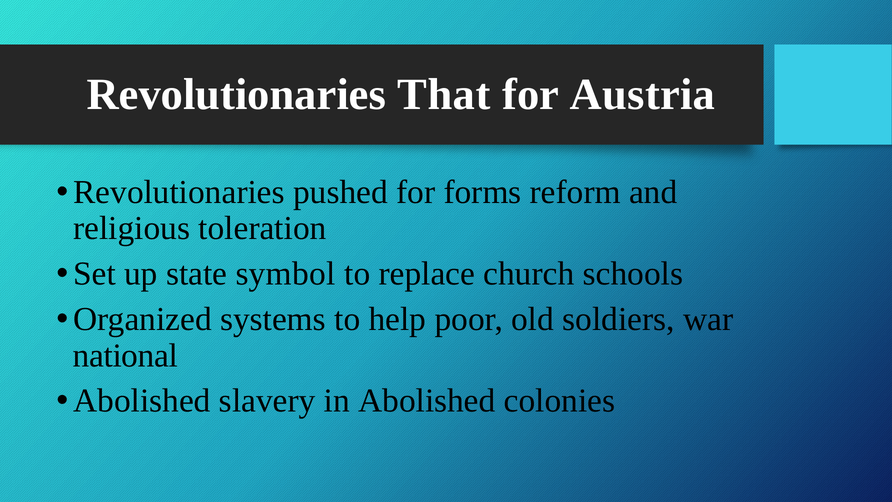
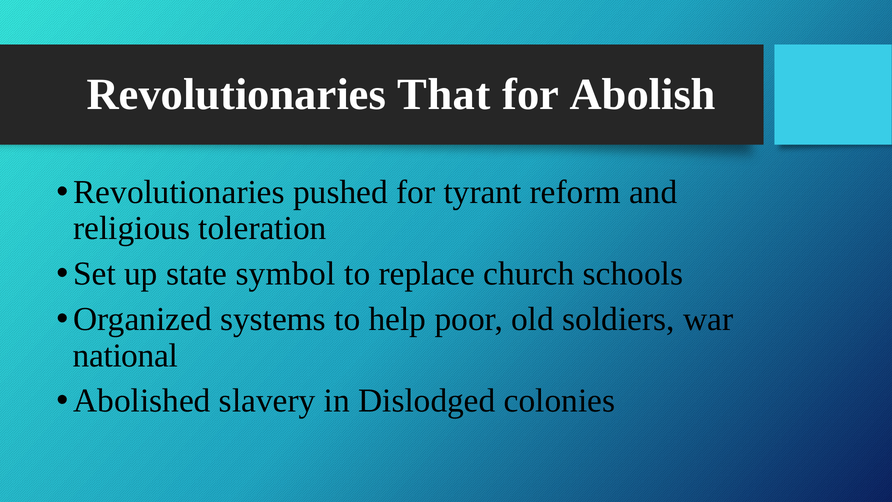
Austria: Austria -> Abolish
forms: forms -> tyrant
in Abolished: Abolished -> Dislodged
